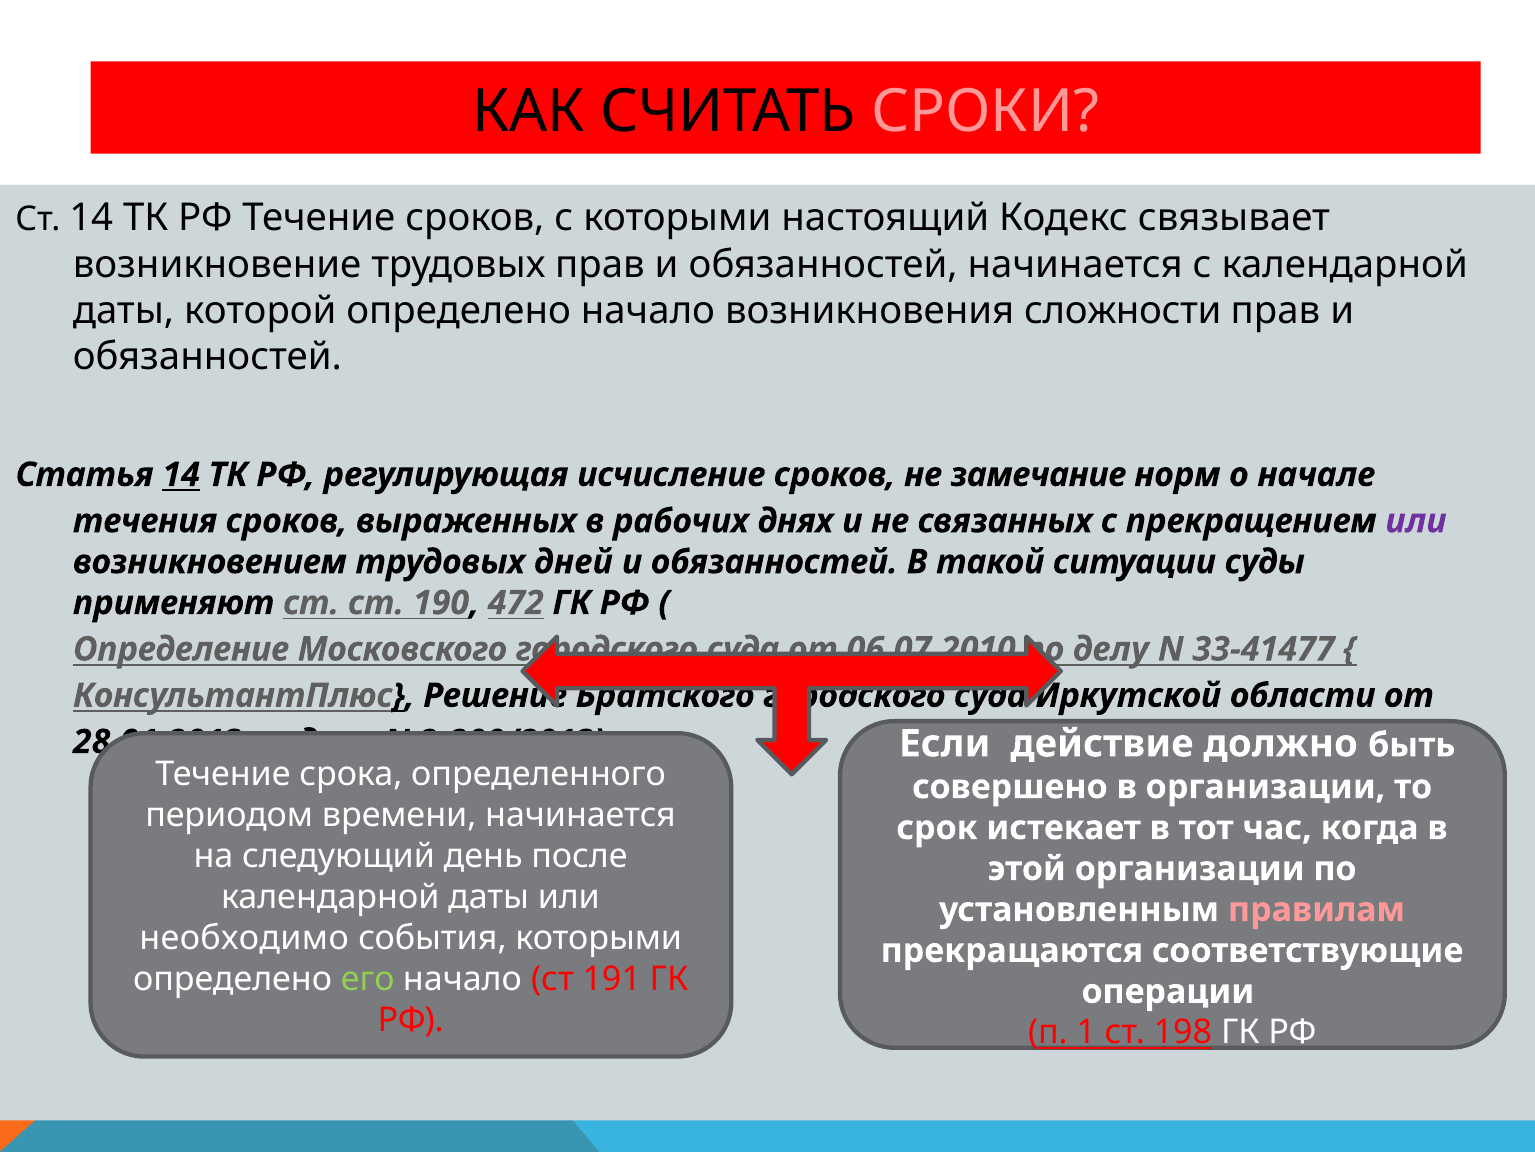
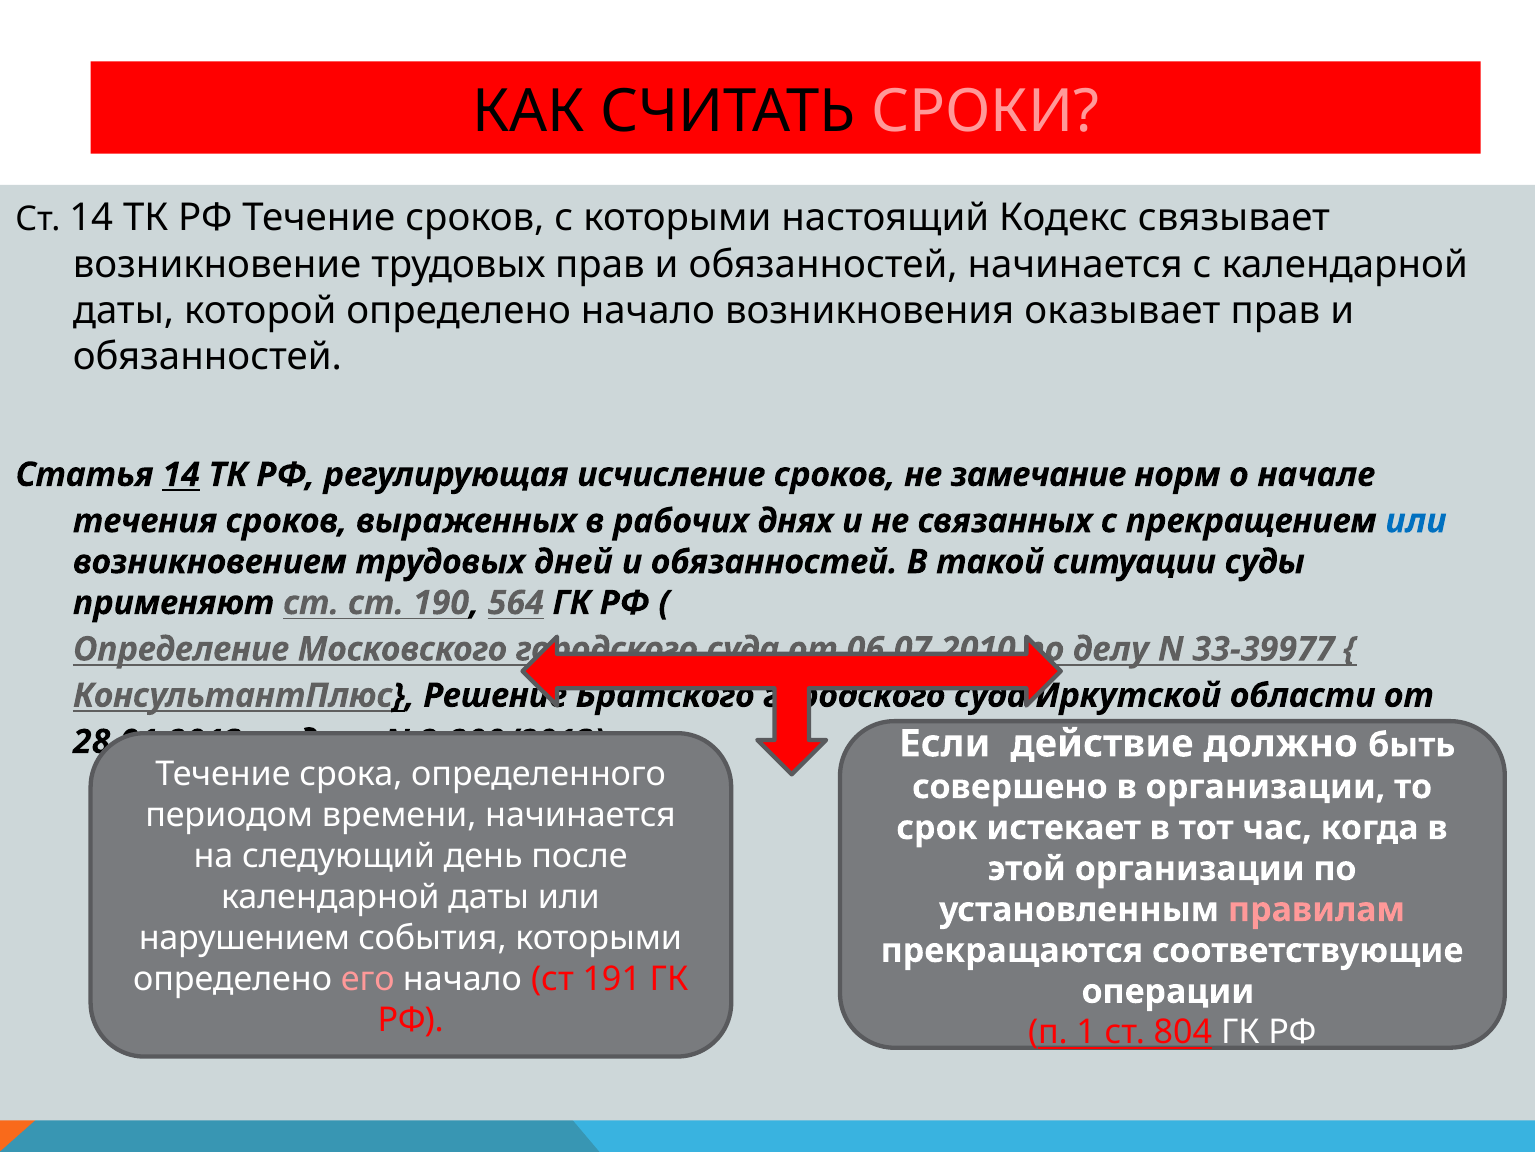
сложности: сложности -> оказывает
или at (1416, 521) colour: purple -> blue
472: 472 -> 564
33-41477: 33-41477 -> 33-39977
необходимо: необходимо -> нарушением
его colour: light green -> pink
198: 198 -> 804
